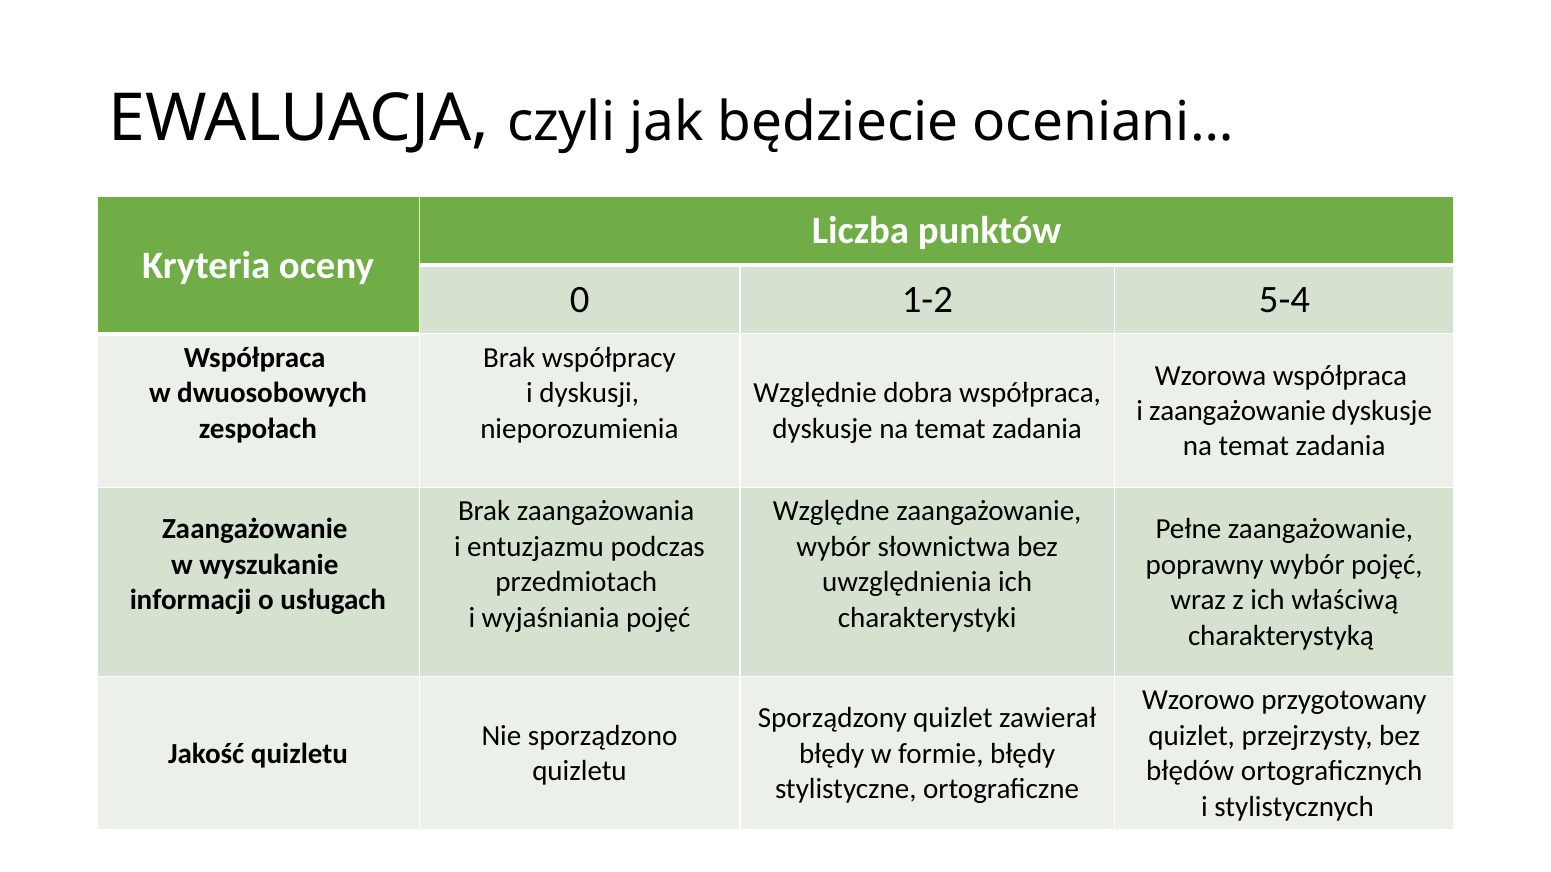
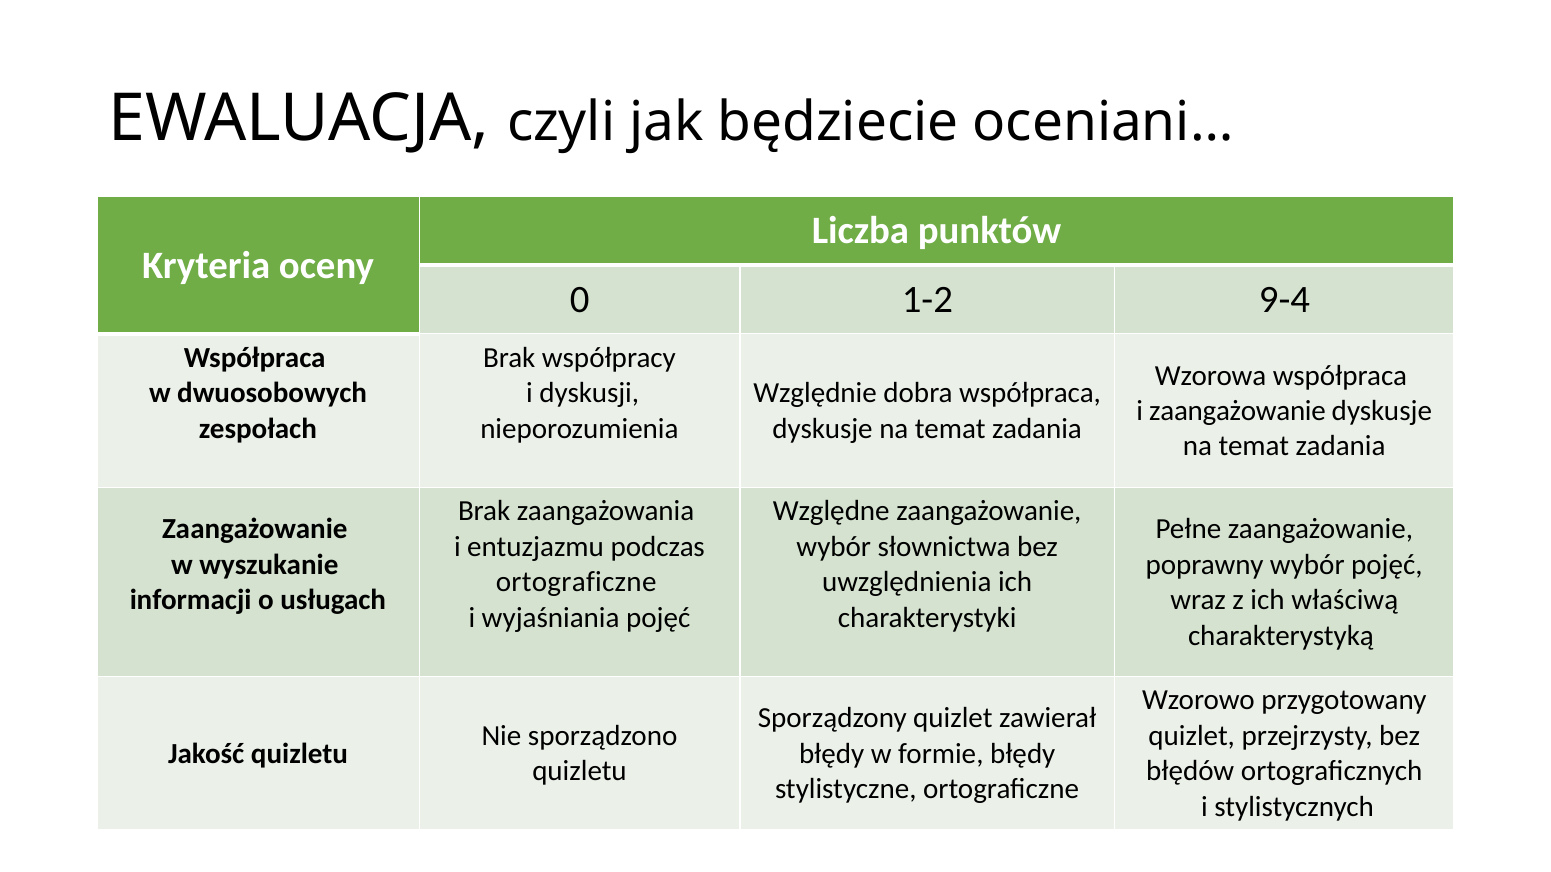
5-4: 5-4 -> 9-4
przedmiotach at (576, 582): przedmiotach -> ortograficzne
